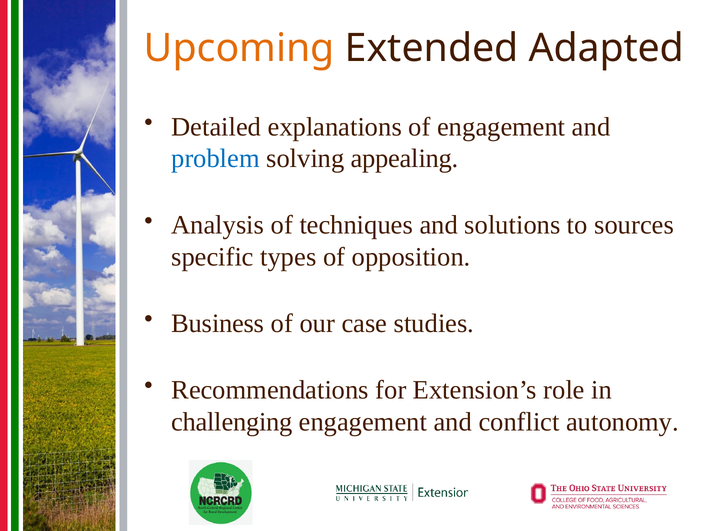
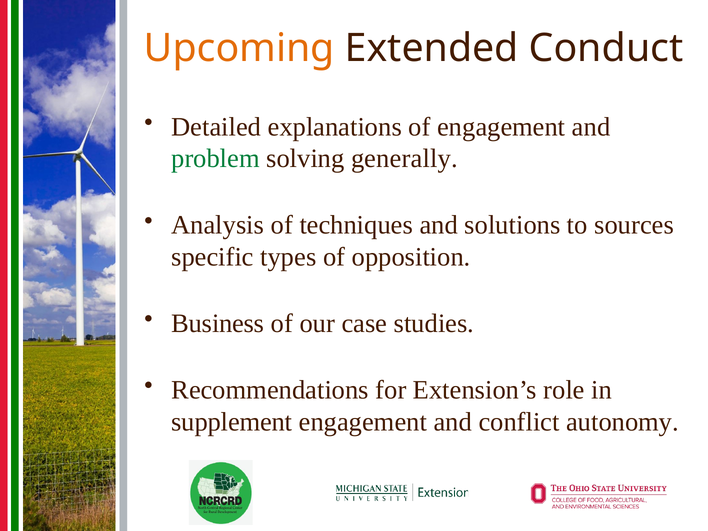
Adapted: Adapted -> Conduct
problem colour: blue -> green
appealing: appealing -> generally
challenging: challenging -> supplement
